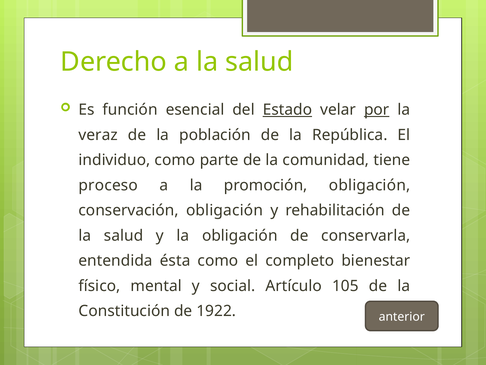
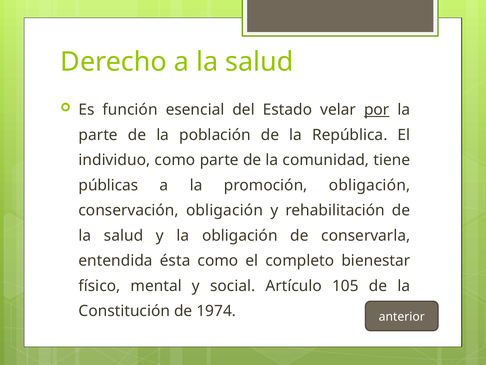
Estado underline: present -> none
veraz at (98, 135): veraz -> parte
proceso: proceso -> públicas
1922: 1922 -> 1974
